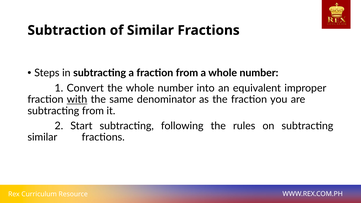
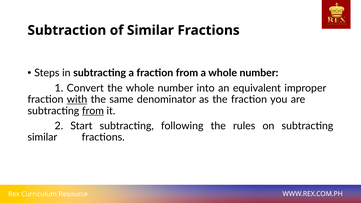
from at (93, 111) underline: none -> present
